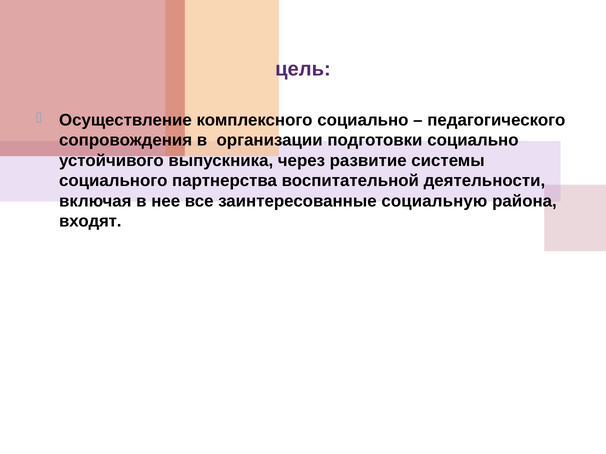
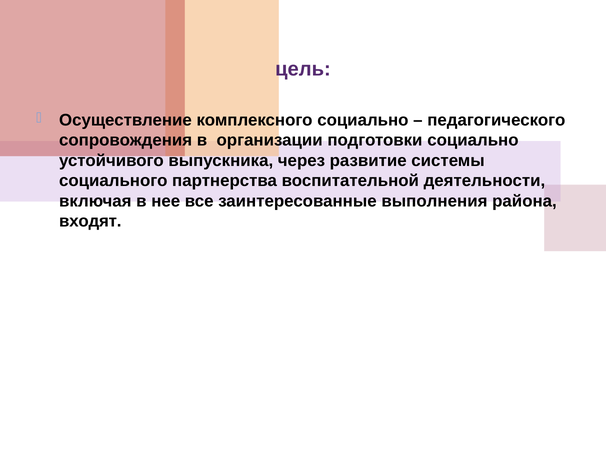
социальную: социальную -> выполнения
